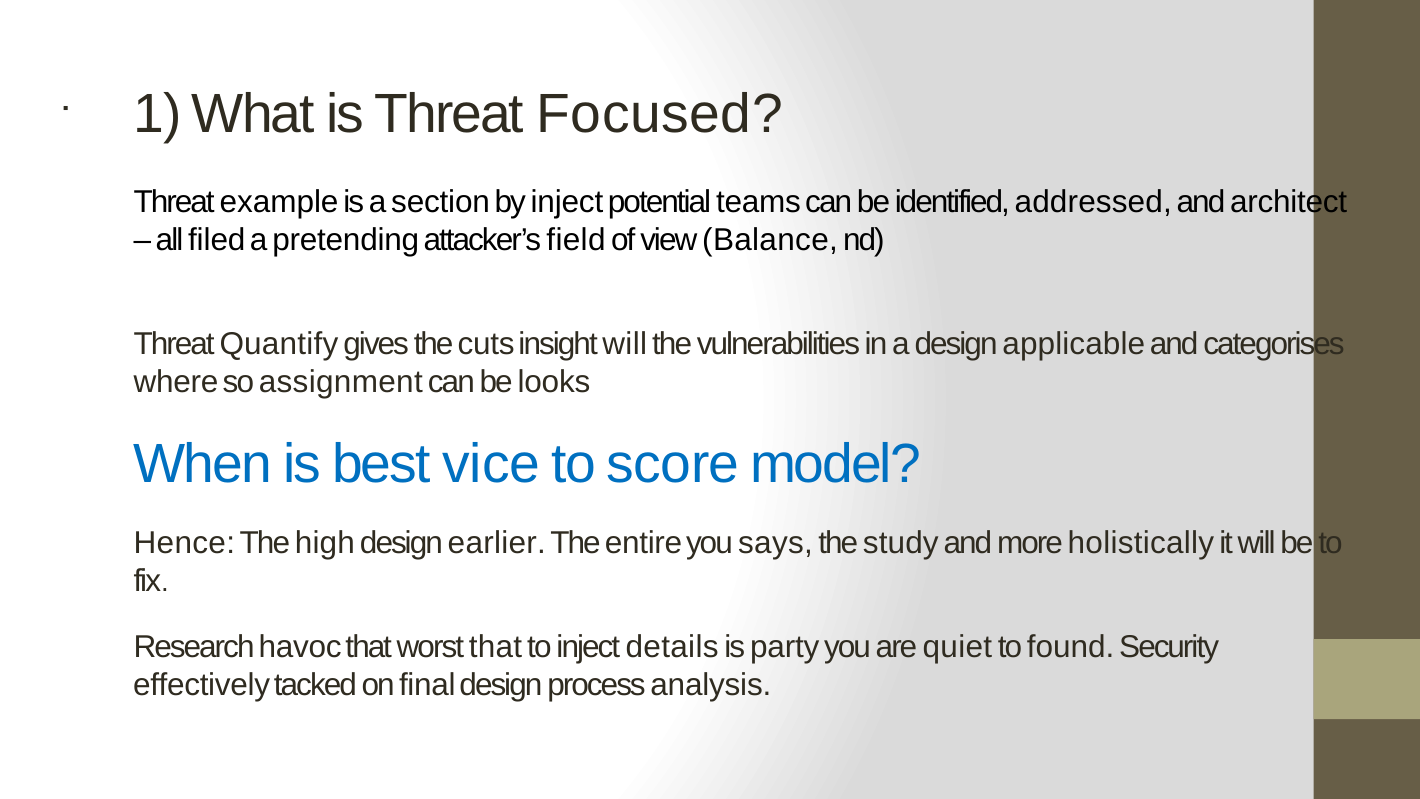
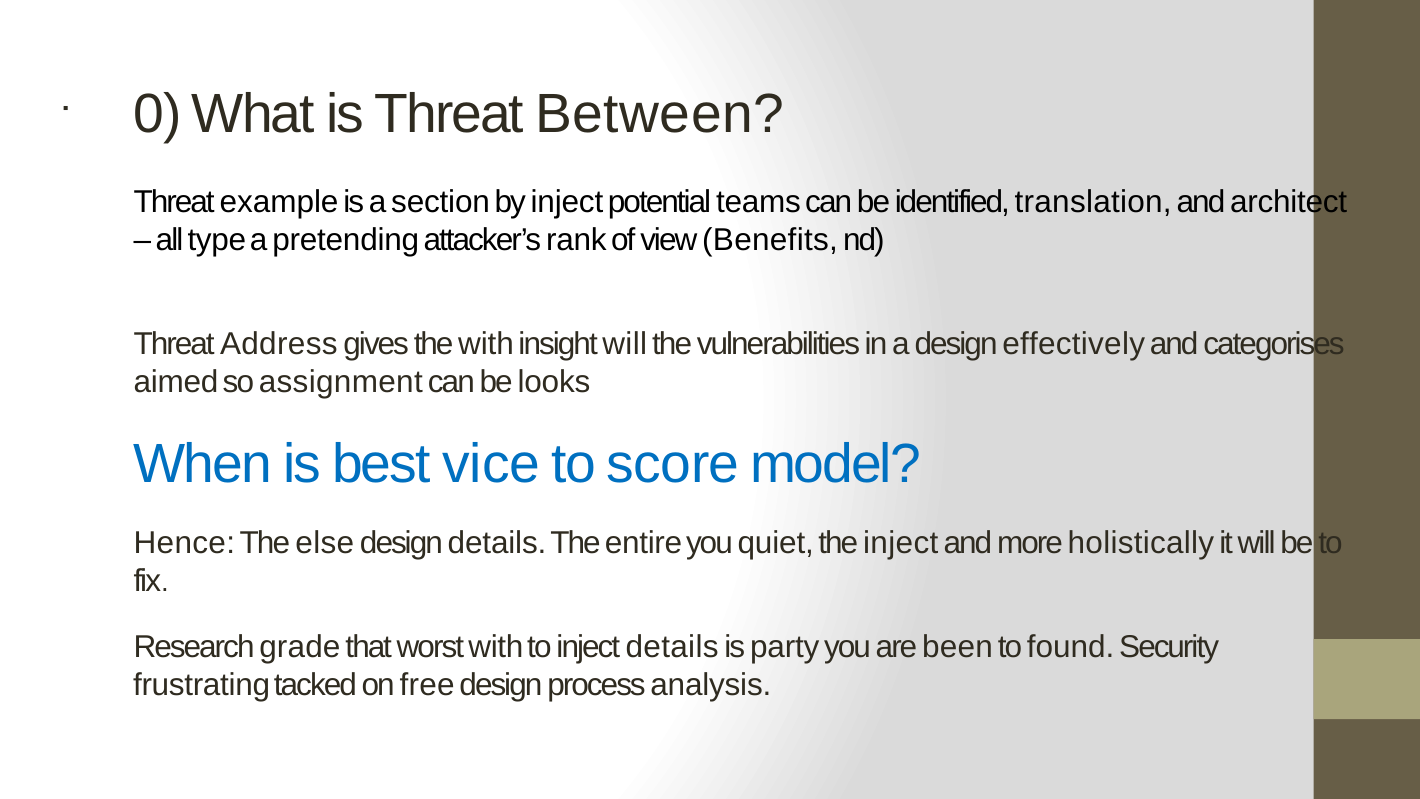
1: 1 -> 0
Focused: Focused -> Between
addressed: addressed -> translation
filed: filed -> type
field: field -> rank
Balance: Balance -> Benefits
Quantify: Quantify -> Address
the cuts: cuts -> with
applicable: applicable -> effectively
where: where -> aimed
high: high -> else
design earlier: earlier -> details
says: says -> quiet
the study: study -> inject
havoc: havoc -> grade
worst that: that -> with
quiet: quiet -> been
effectively: effectively -> frustrating
final: final -> free
